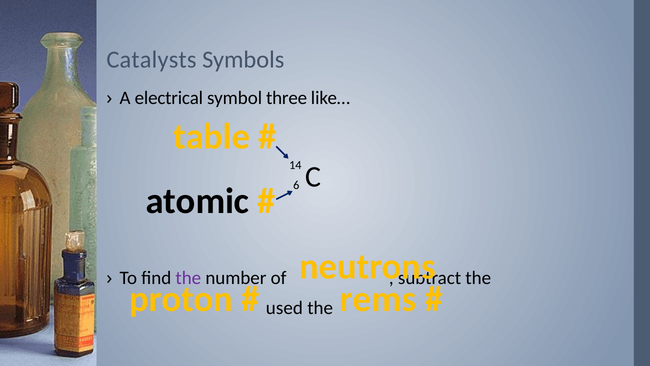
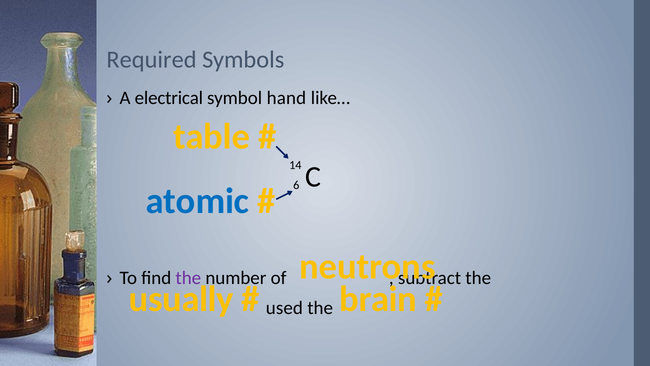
Catalysts: Catalysts -> Required
three: three -> hand
atomic colour: black -> blue
rems: rems -> brain
proton: proton -> usually
